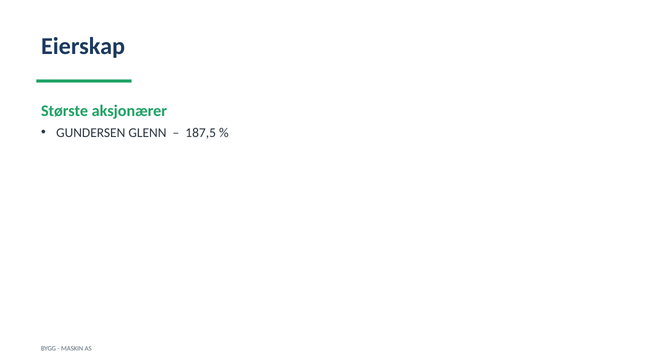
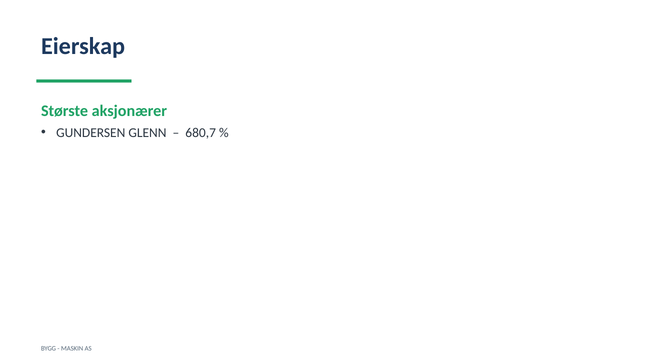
187,5: 187,5 -> 680,7
